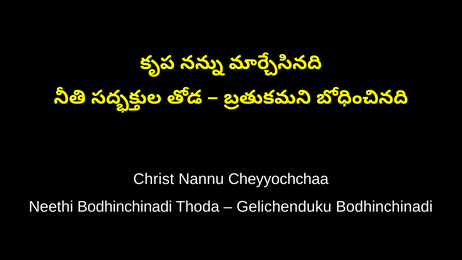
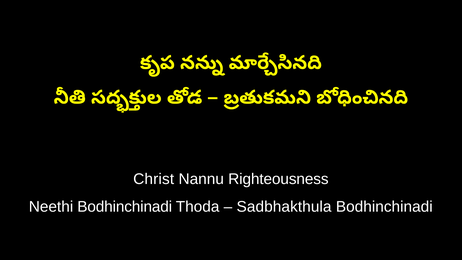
Cheyyochchaa: Cheyyochchaa -> Righteousness
Gelichenduku: Gelichenduku -> Sadbhakthula
